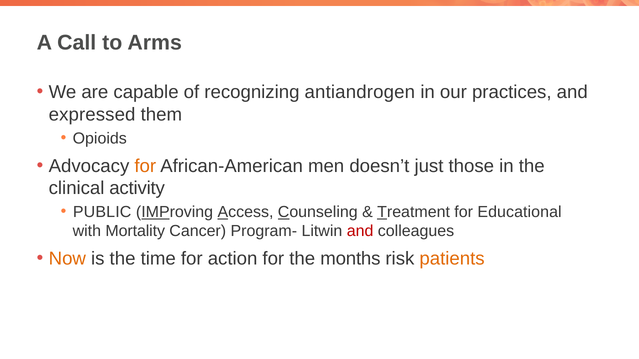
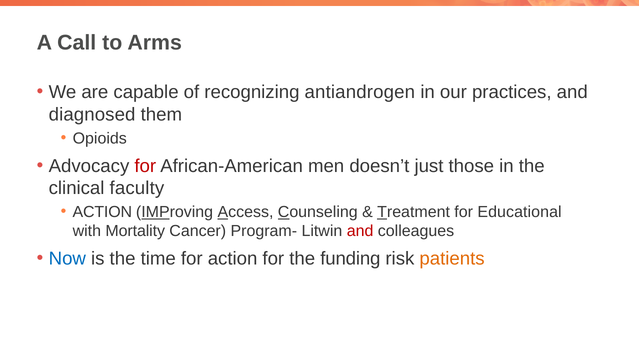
expressed: expressed -> diagnosed
for at (145, 166) colour: orange -> red
activity: activity -> faculty
PUBLIC at (102, 212): PUBLIC -> ACTION
Now colour: orange -> blue
months: months -> funding
